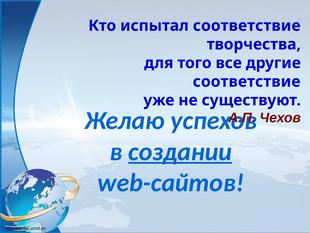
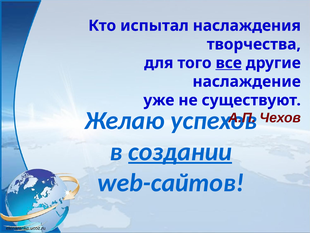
испытал соответствие: соответствие -> наслаждения
все underline: none -> present
соответствие at (247, 81): соответствие -> наслаждение
